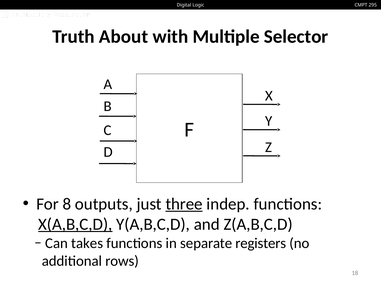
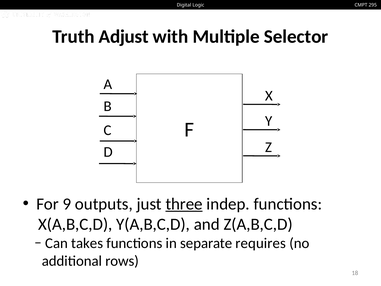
About: About -> Adjust
8: 8 -> 9
X(A,B,C,D underline: present -> none
registers: registers -> requires
